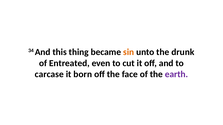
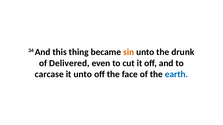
Entreated: Entreated -> Delivered
it born: born -> unto
earth colour: purple -> blue
